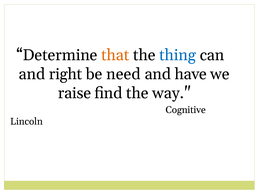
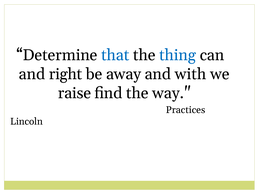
that colour: orange -> blue
need: need -> away
have: have -> with
Cognitive: Cognitive -> Practices
